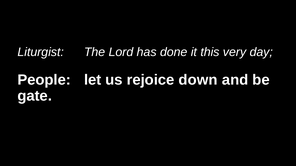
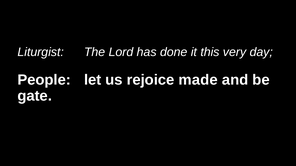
down: down -> made
